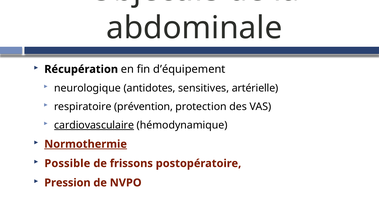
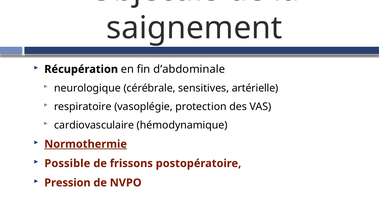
abdominale: abdominale -> saignement
d’équipement: d’équipement -> d’abdominale
antidotes: antidotes -> cérébrale
prévention: prévention -> vasoplégie
cardiovasculaire underline: present -> none
